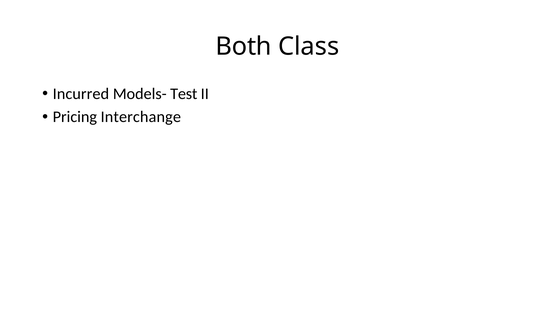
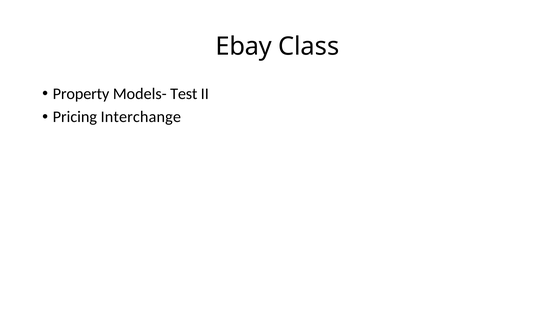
Both: Both -> Ebay
Incurred: Incurred -> Property
